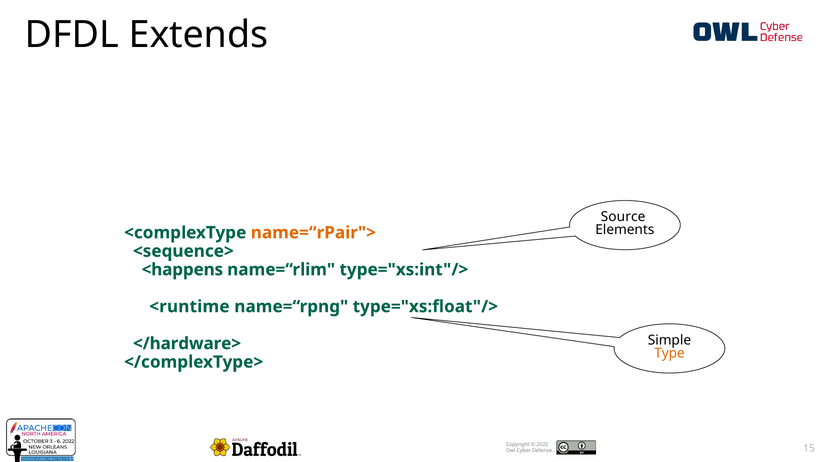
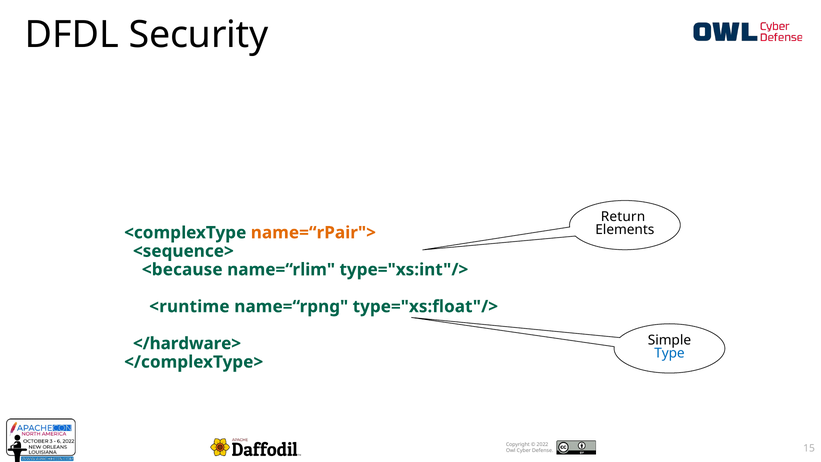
Extends: Extends -> Security
Source: Source -> Return
<happens: <happens -> <because
Type colour: orange -> blue
